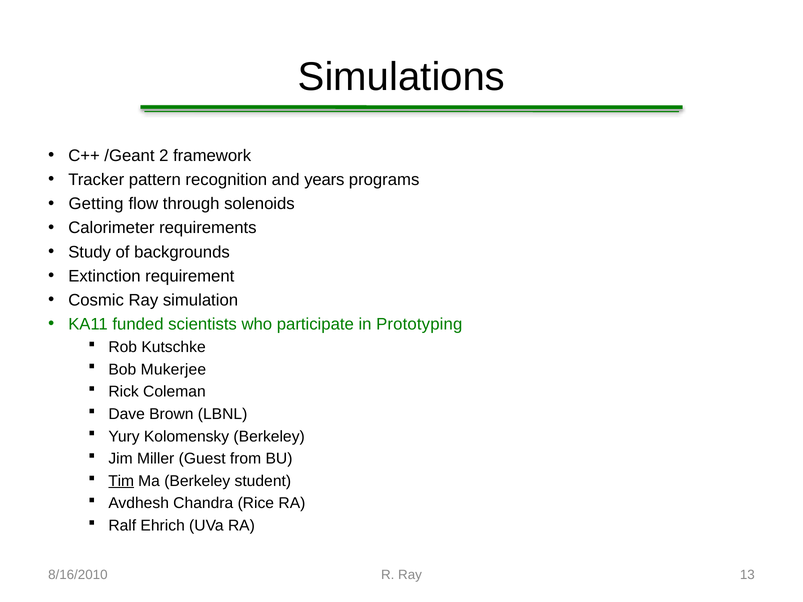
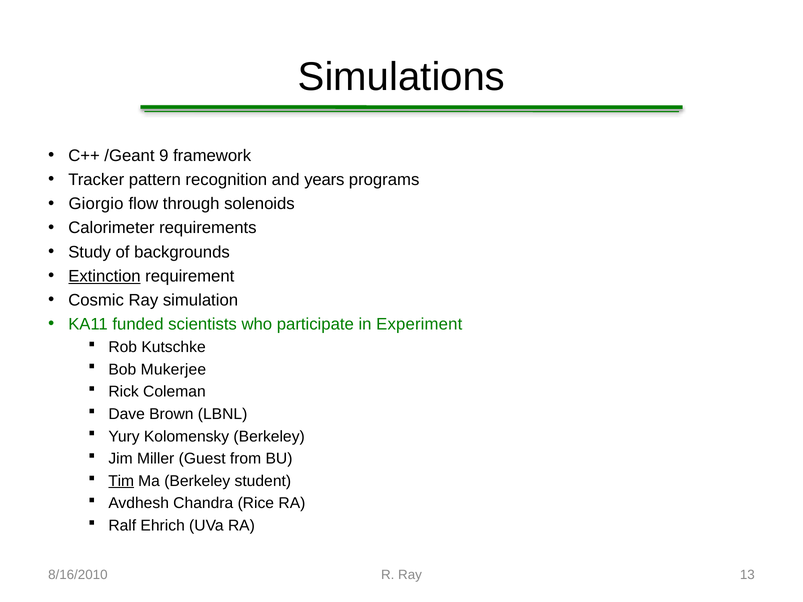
2: 2 -> 9
Getting: Getting -> Giorgio
Extinction underline: none -> present
Prototyping: Prototyping -> Experiment
